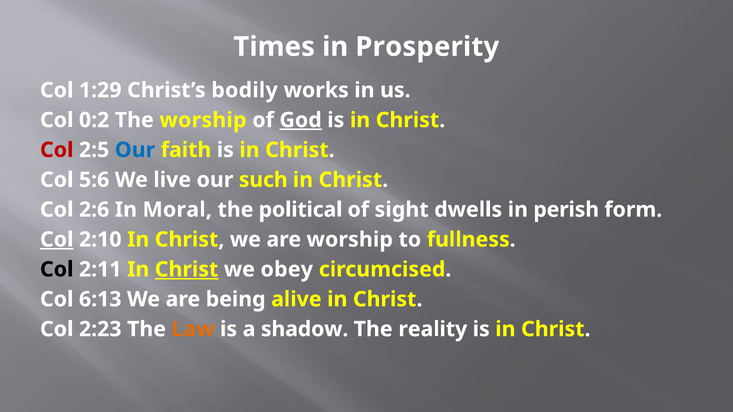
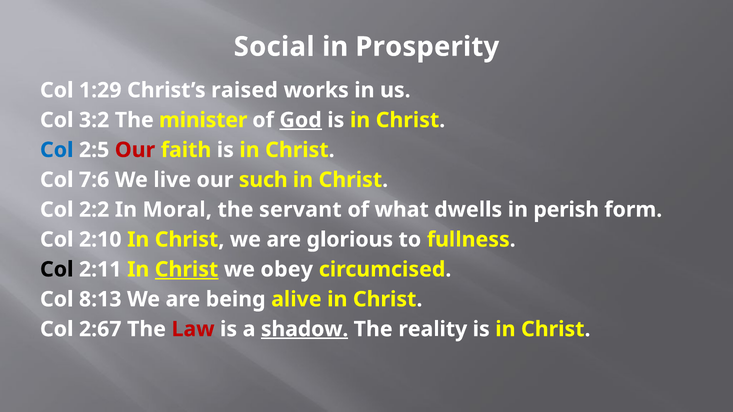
Times: Times -> Social
bodily: bodily -> raised
0:2: 0:2 -> 3:2
The worship: worship -> minister
Col at (57, 150) colour: red -> blue
Our at (135, 150) colour: blue -> red
5:6: 5:6 -> 7:6
2:6: 2:6 -> 2:2
political: political -> servant
sight: sight -> what
Col at (57, 240) underline: present -> none
are worship: worship -> glorious
6:13: 6:13 -> 8:13
2:23: 2:23 -> 2:67
Law colour: orange -> red
shadow underline: none -> present
